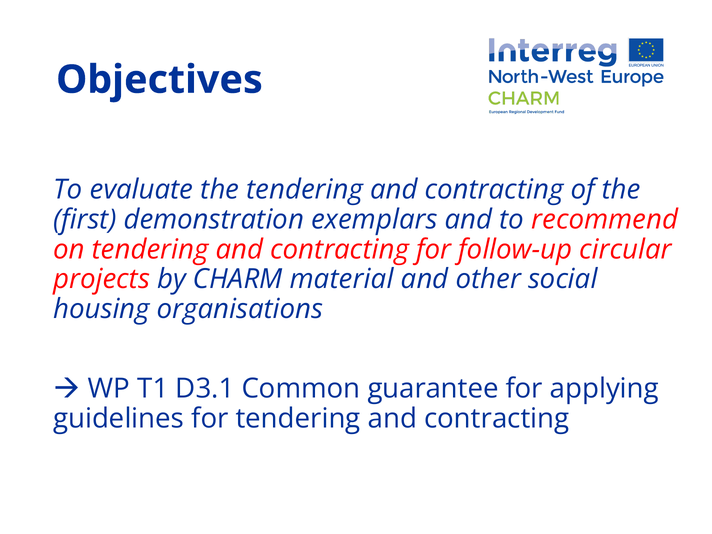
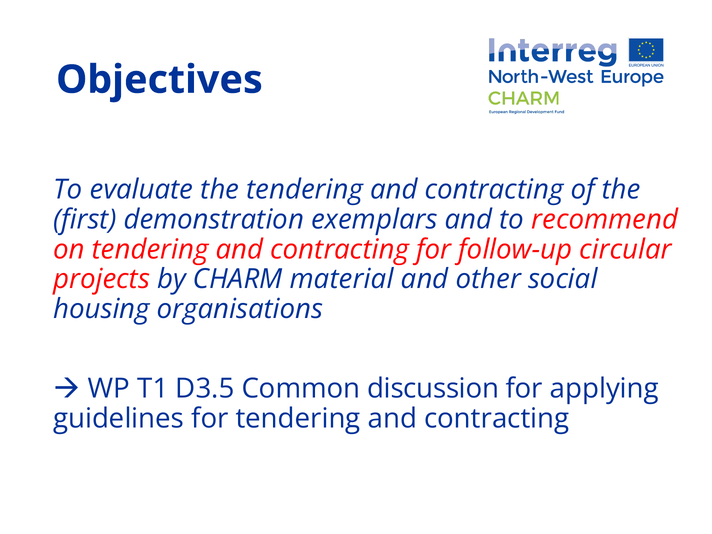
D3.1: D3.1 -> D3.5
guarantee: guarantee -> discussion
